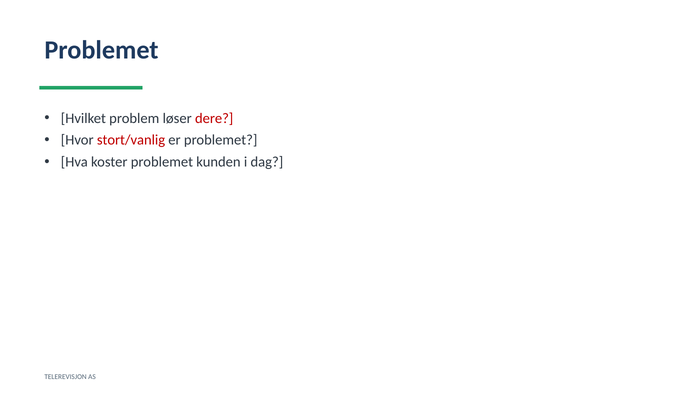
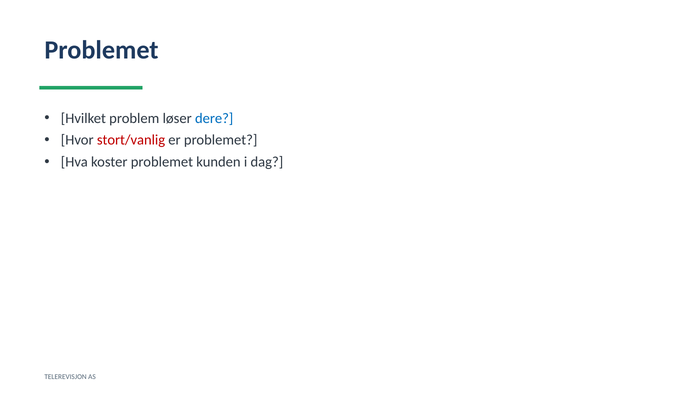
dere colour: red -> blue
